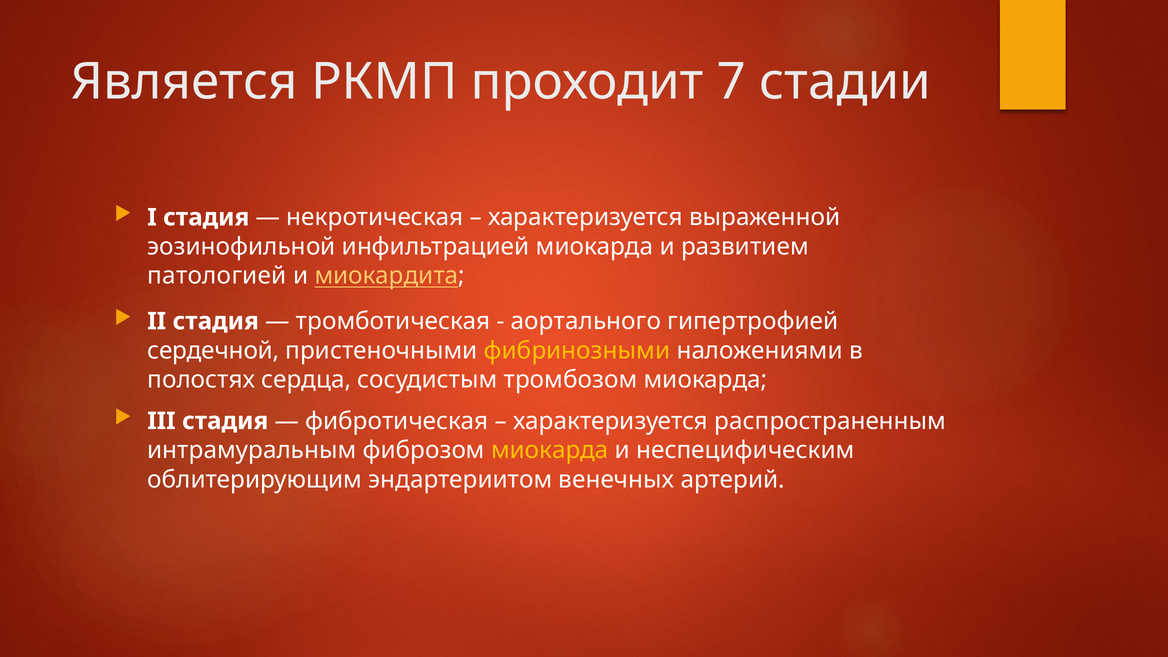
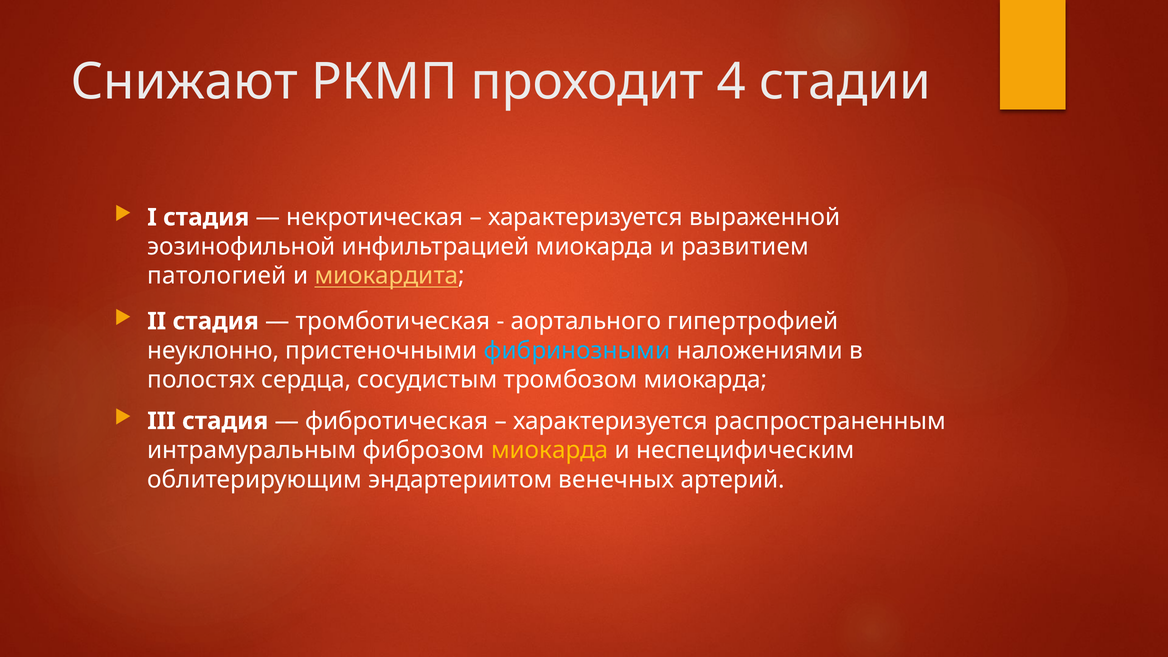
Является: Является -> Снижают
7: 7 -> 4
сердечной: сердечной -> неуклонно
фибринозными colour: yellow -> light blue
